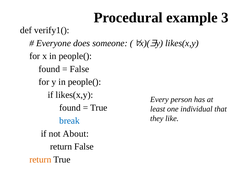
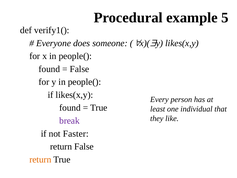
3: 3 -> 5
break colour: blue -> purple
About: About -> Faster
